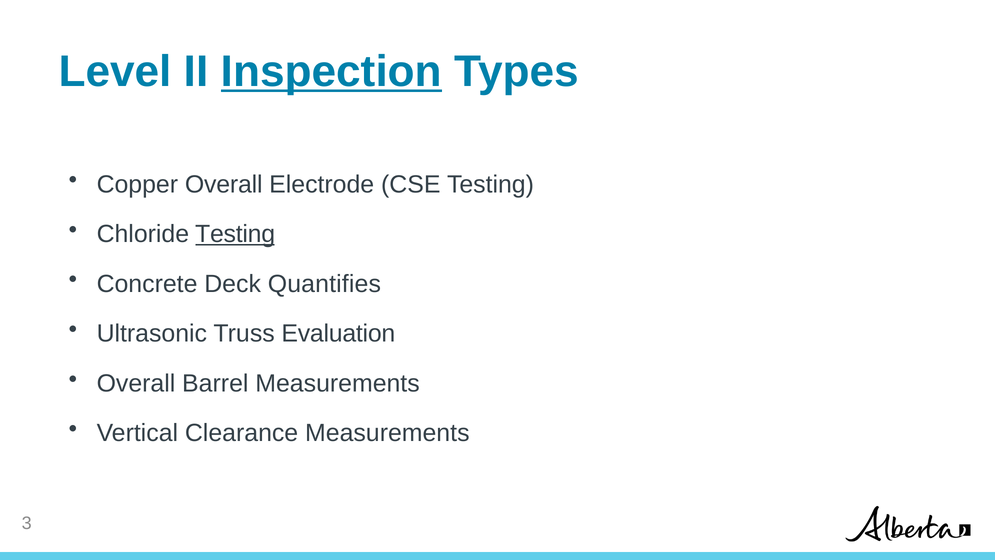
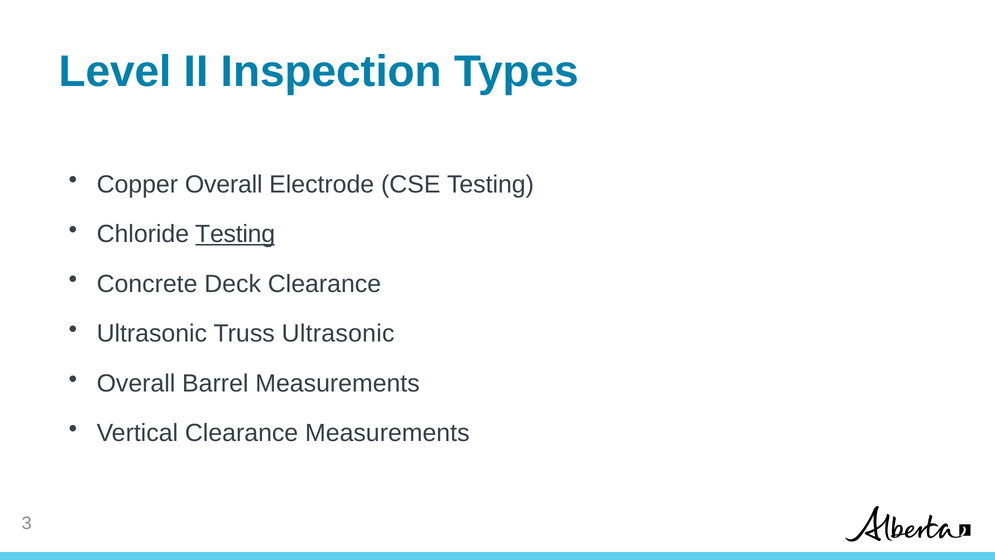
Inspection underline: present -> none
Deck Quantifies: Quantifies -> Clearance
Truss Evaluation: Evaluation -> Ultrasonic
